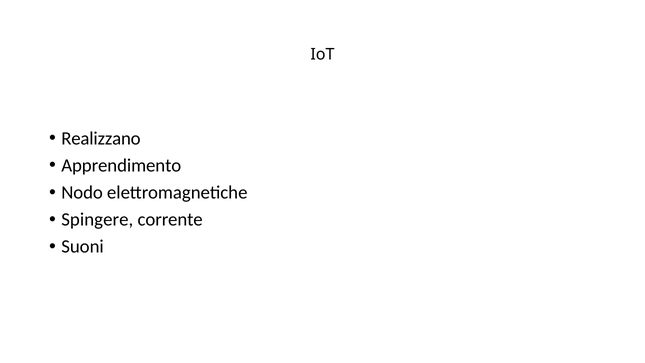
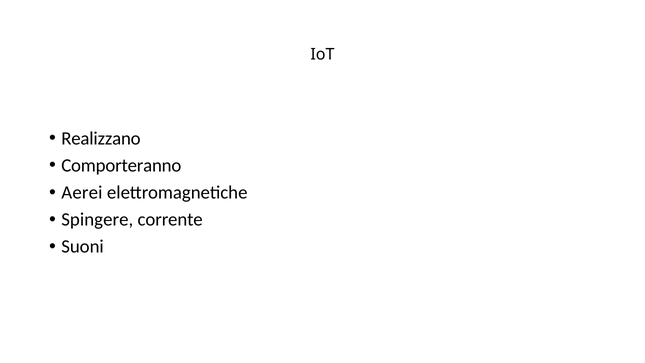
Apprendimento: Apprendimento -> Comporteranno
Nodo: Nodo -> Aerei
